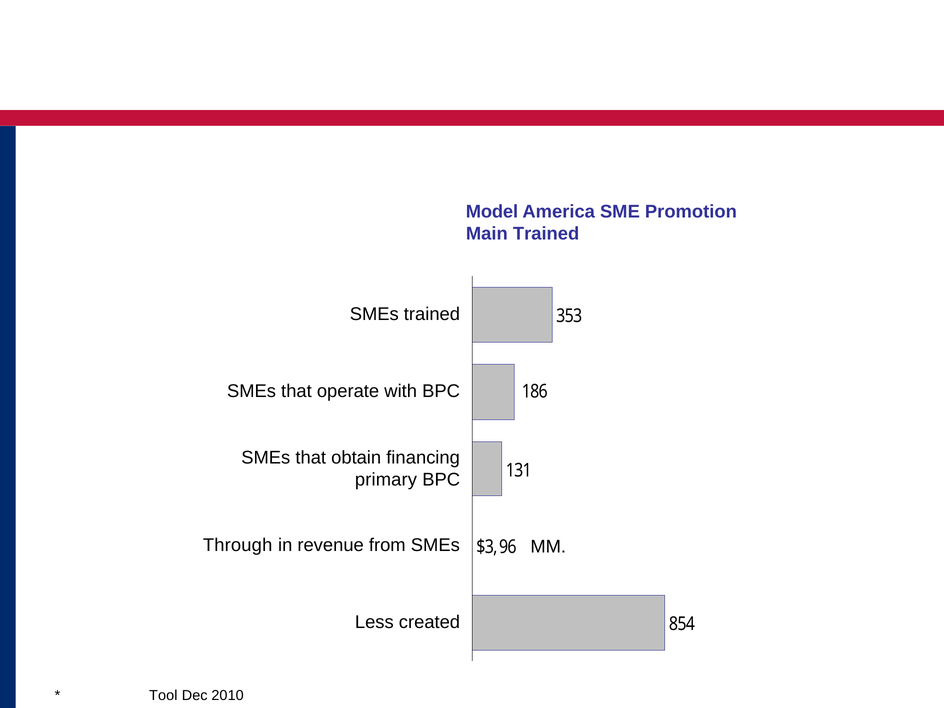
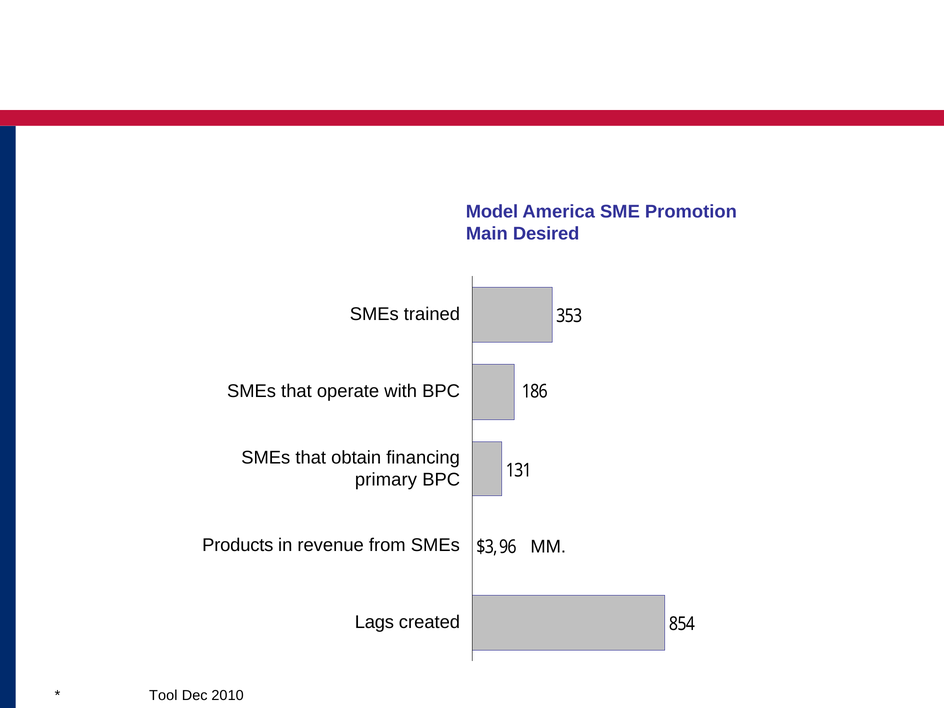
Main Trained: Trained -> Desired
Through: Through -> Products
Less: Less -> Lags
